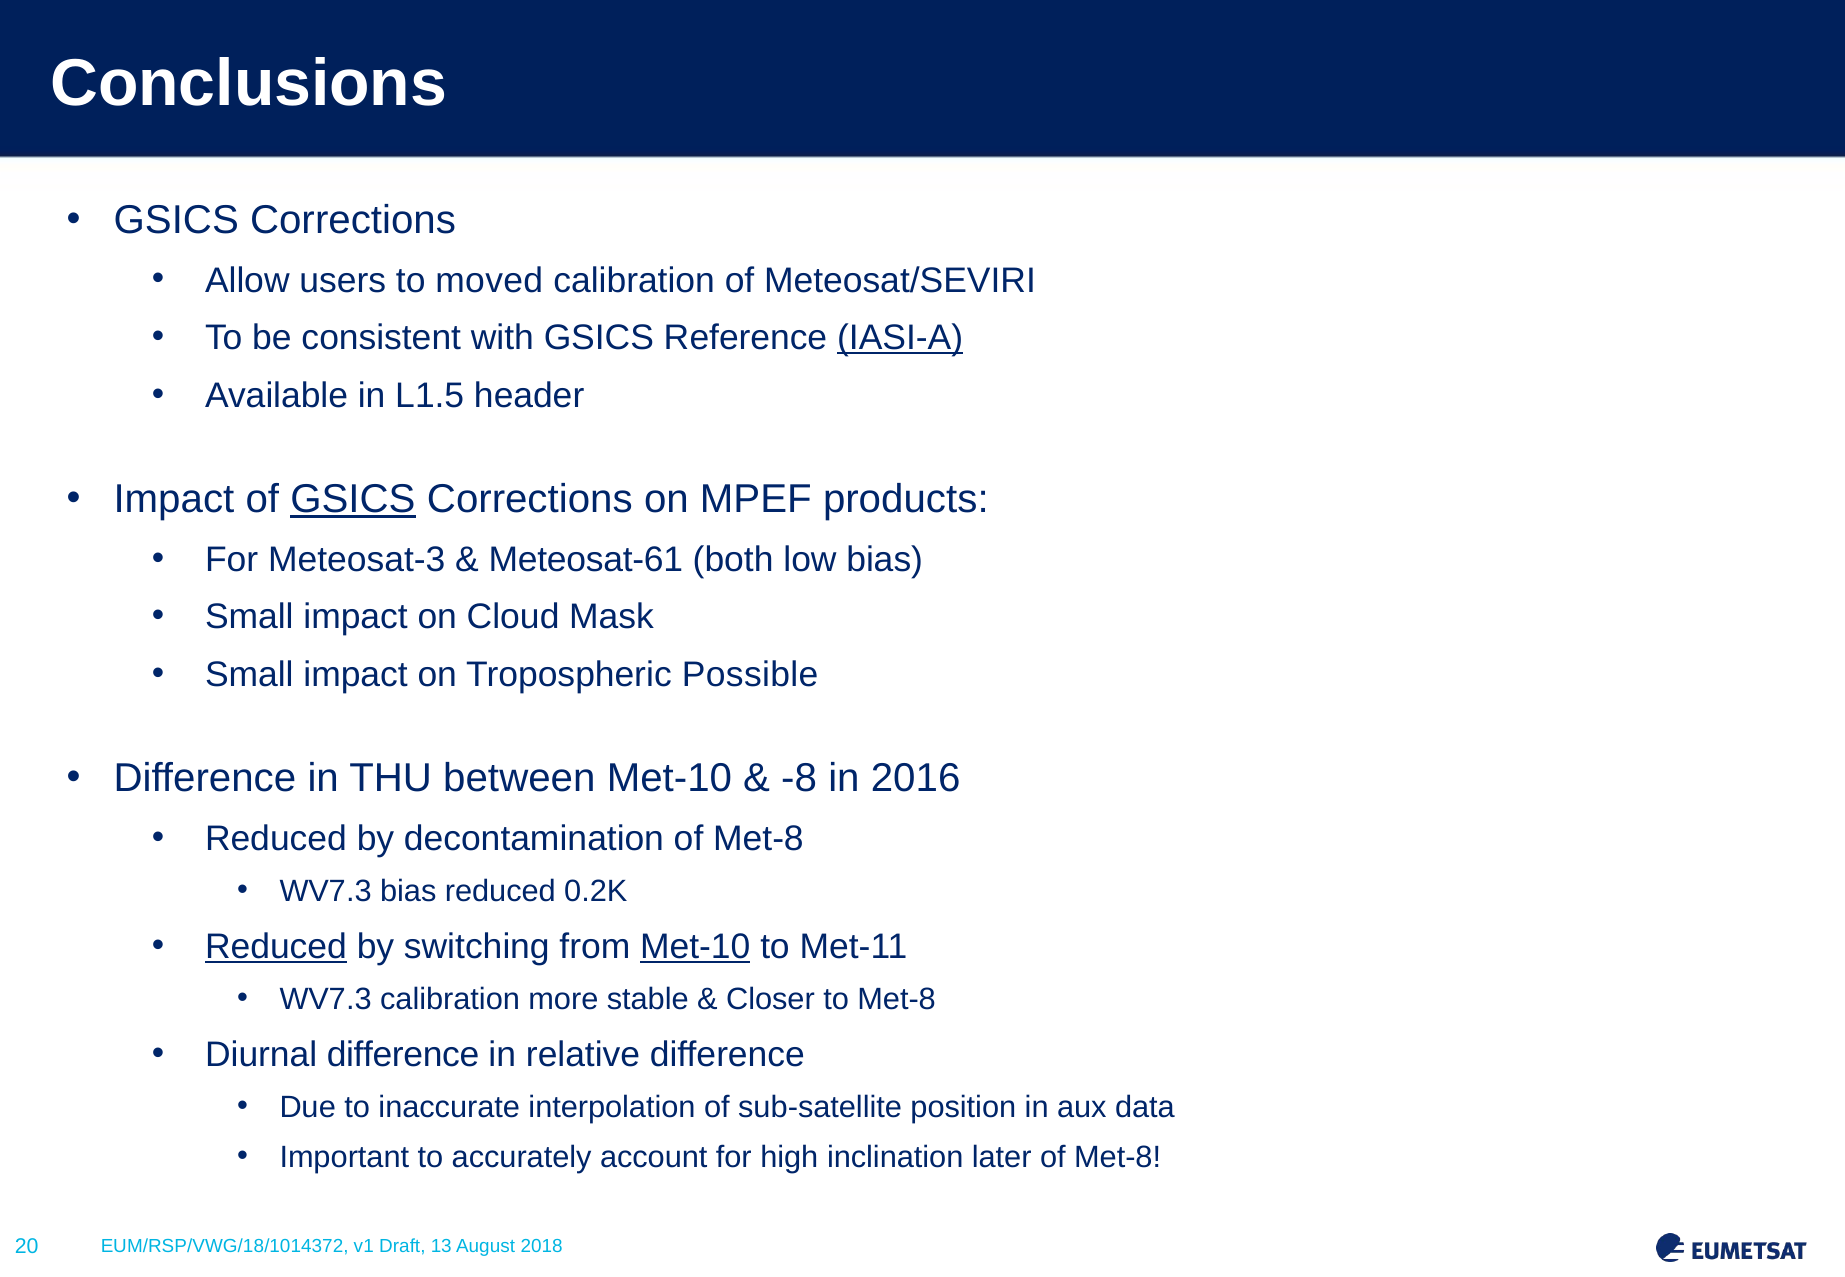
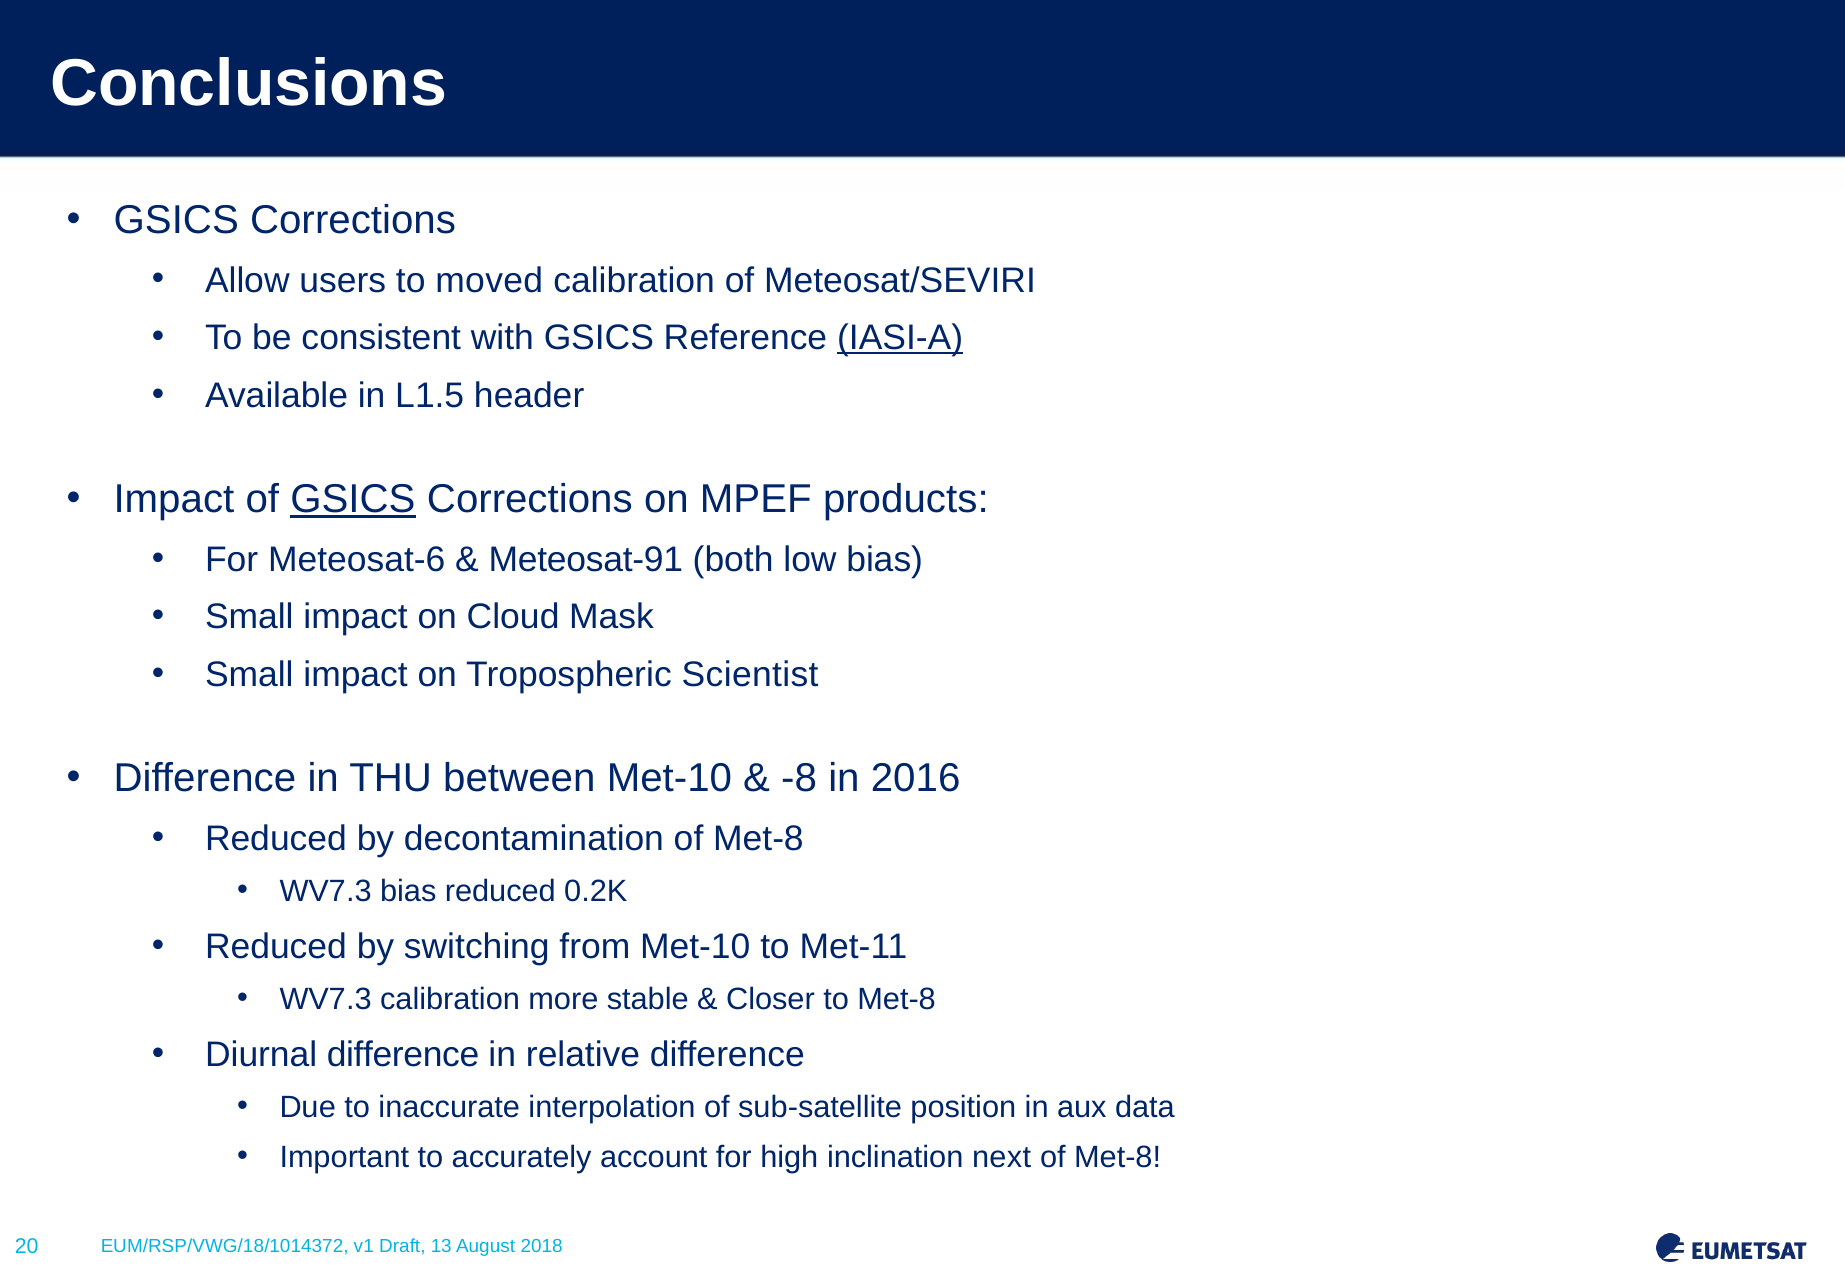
Meteosat-3: Meteosat-3 -> Meteosat-6
Meteosat-61: Meteosat-61 -> Meteosat-91
Possible: Possible -> Scientist
Reduced at (276, 947) underline: present -> none
Met-10 at (695, 947) underline: present -> none
later: later -> next
